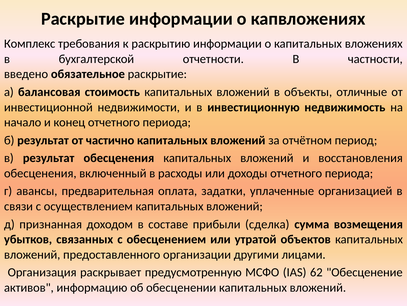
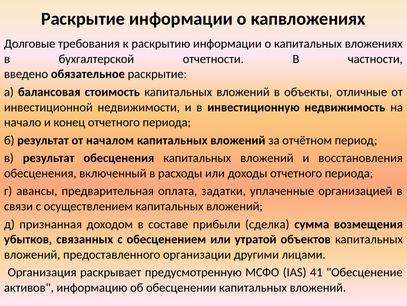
Комплекс: Комплекс -> Долговые
частично: частично -> началом
62: 62 -> 41
